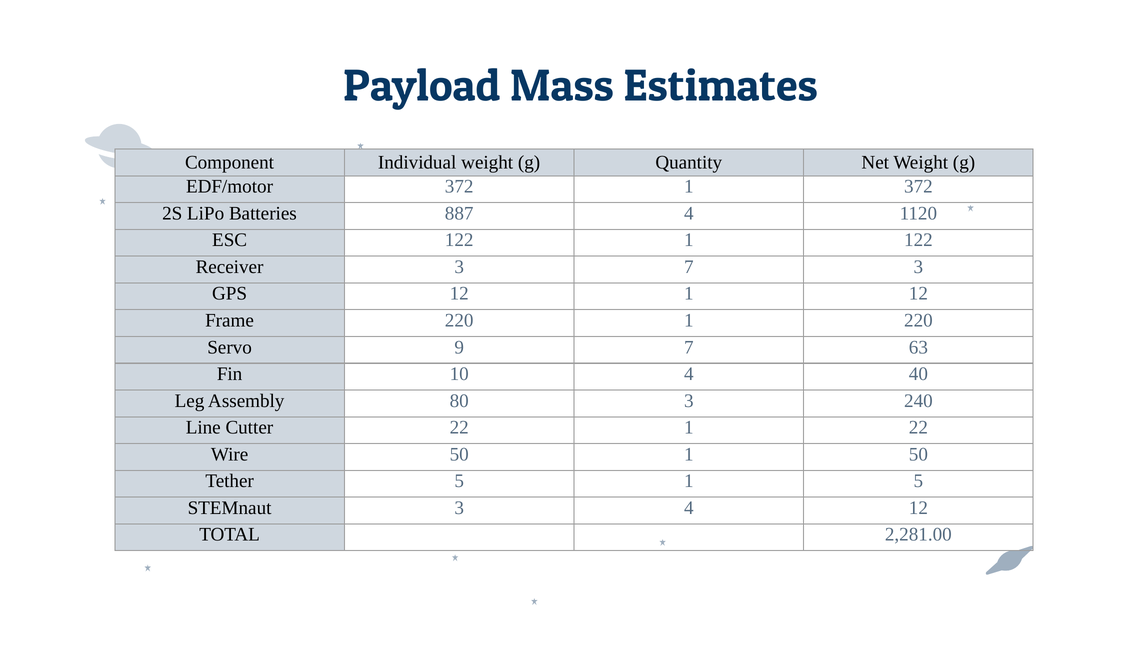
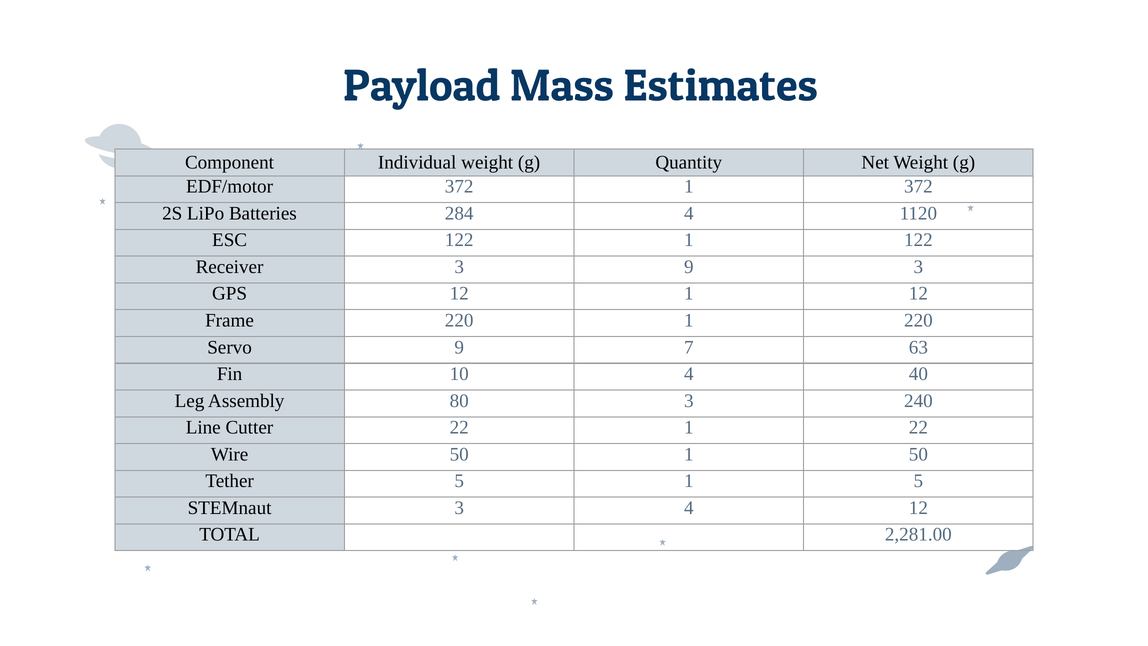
887: 887 -> 284
3 7: 7 -> 9
